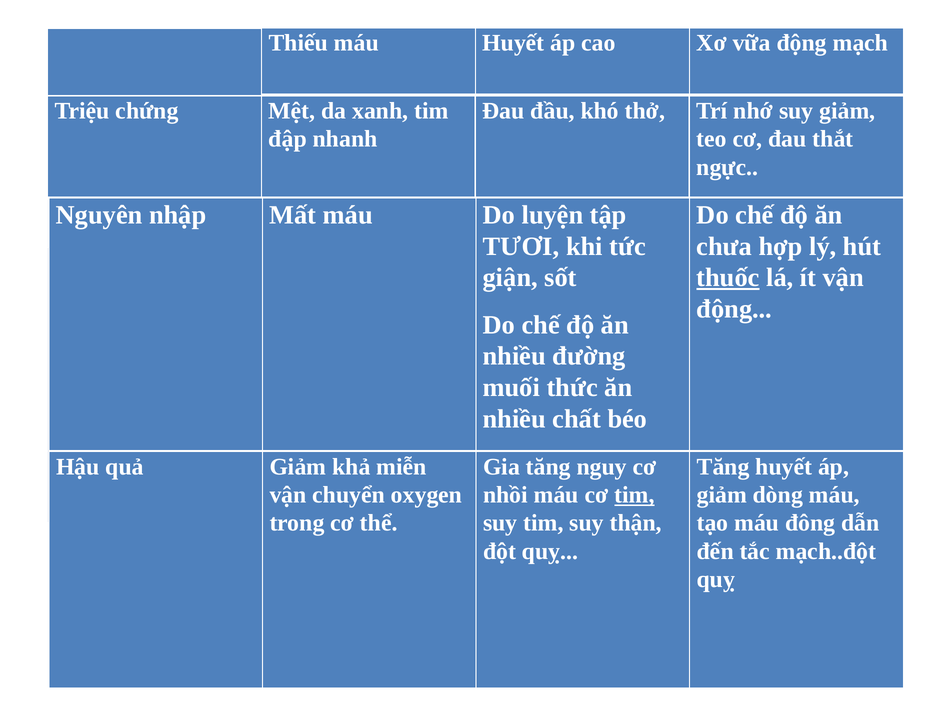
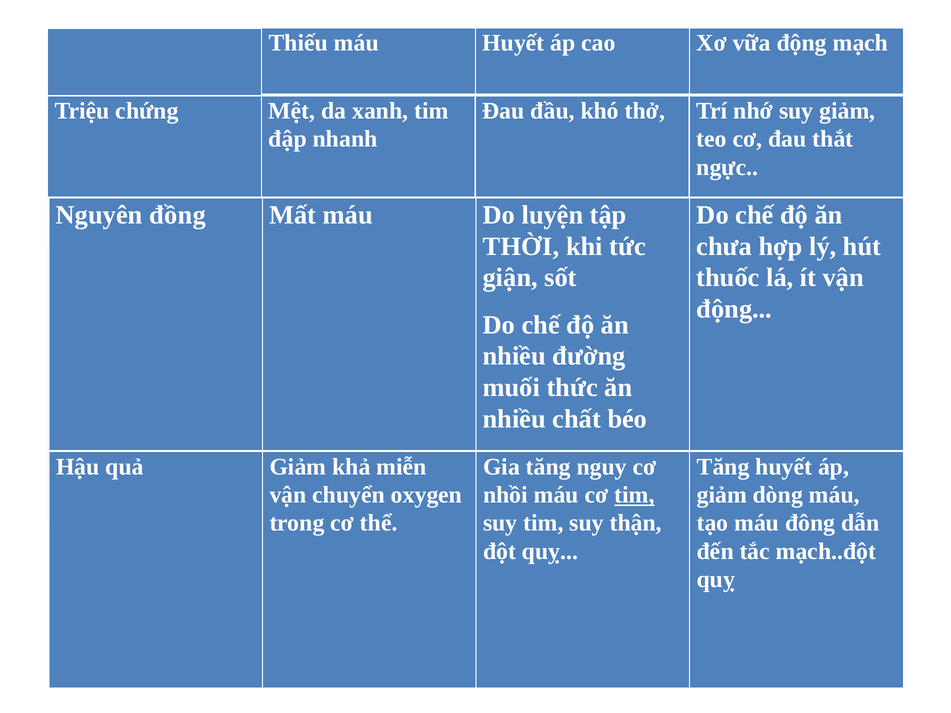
nhập: nhập -> đồng
TƯƠI: TƯƠI -> THỜI
thuốc underline: present -> none
